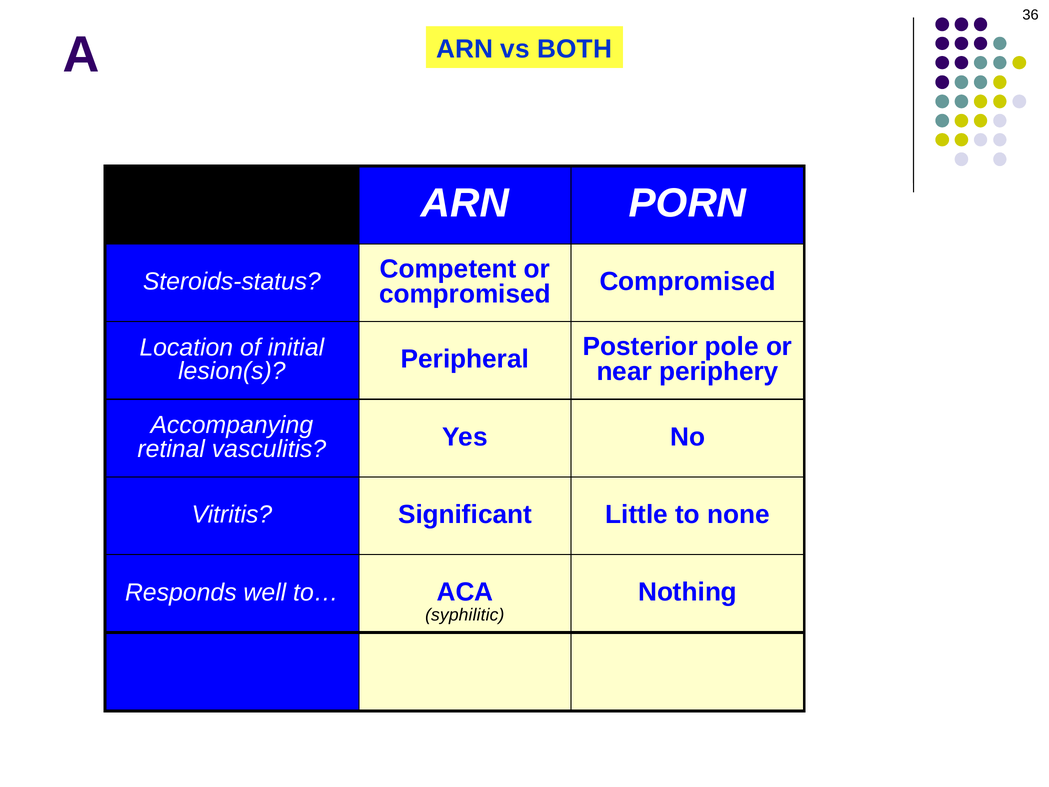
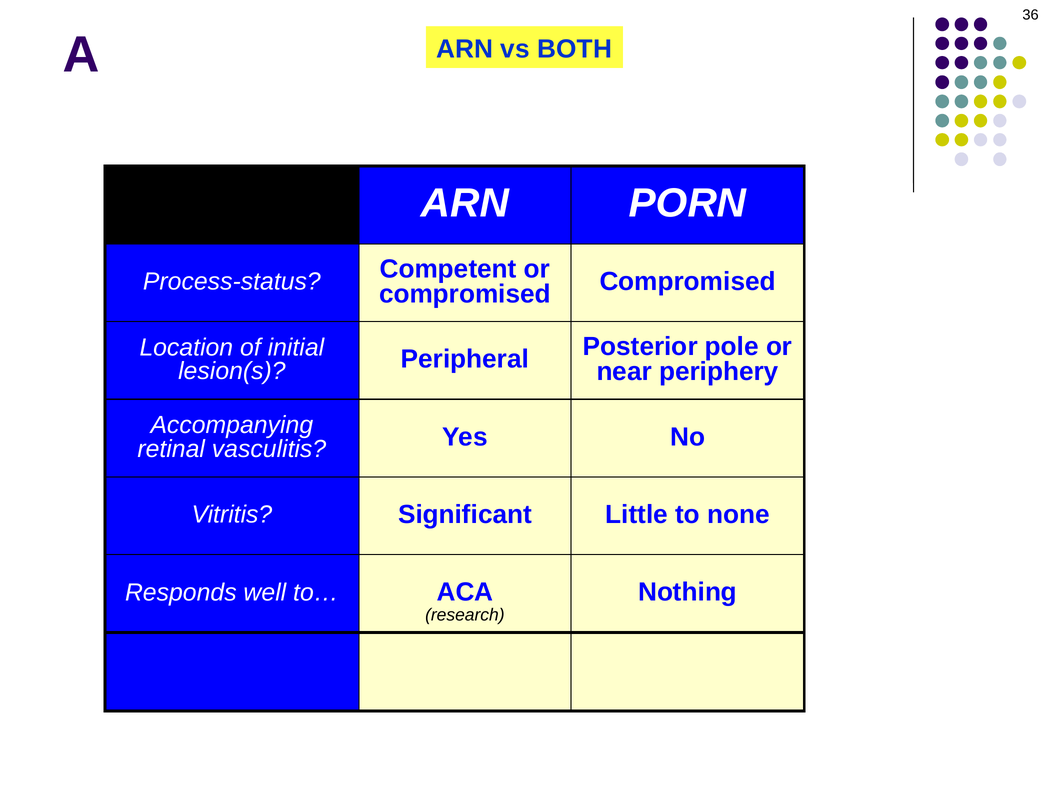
Steroids-status: Steroids-status -> Process-status
syphilitic: syphilitic -> research
